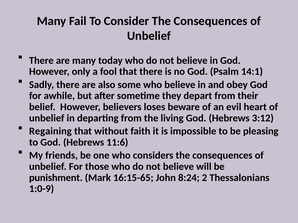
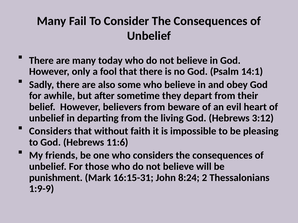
believers loses: loses -> from
Regaining at (50, 131): Regaining -> Considers
16:15-65: 16:15-65 -> 16:15-31
1:0-9: 1:0-9 -> 1:9-9
